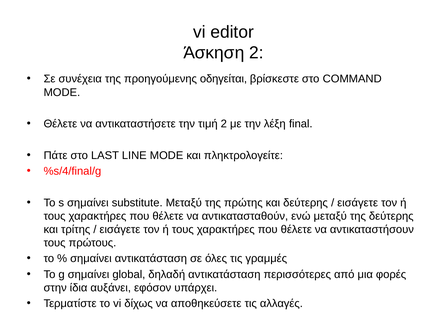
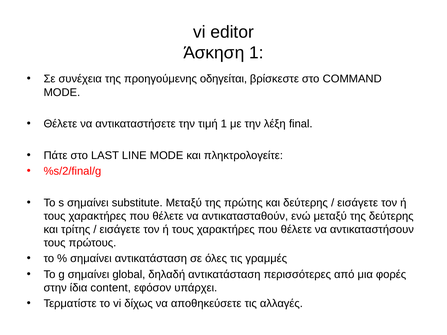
Άσκηση 2: 2 -> 1
τιμή 2: 2 -> 1
%s/4/final/g: %s/4/final/g -> %s/2/final/g
αυξάνει: αυξάνει -> content
